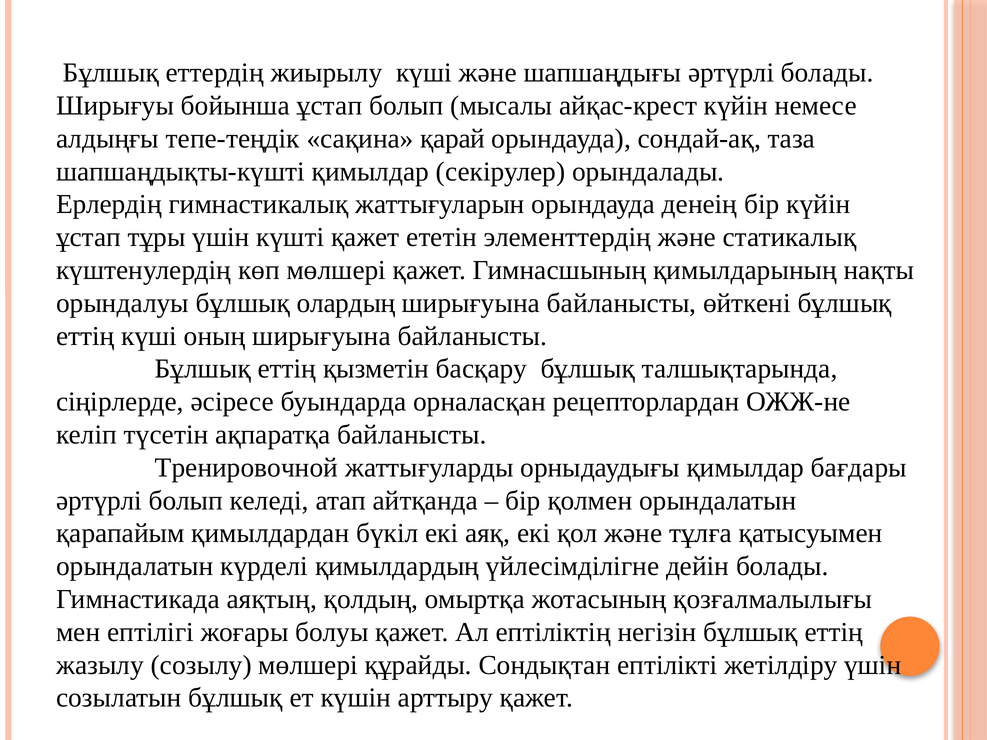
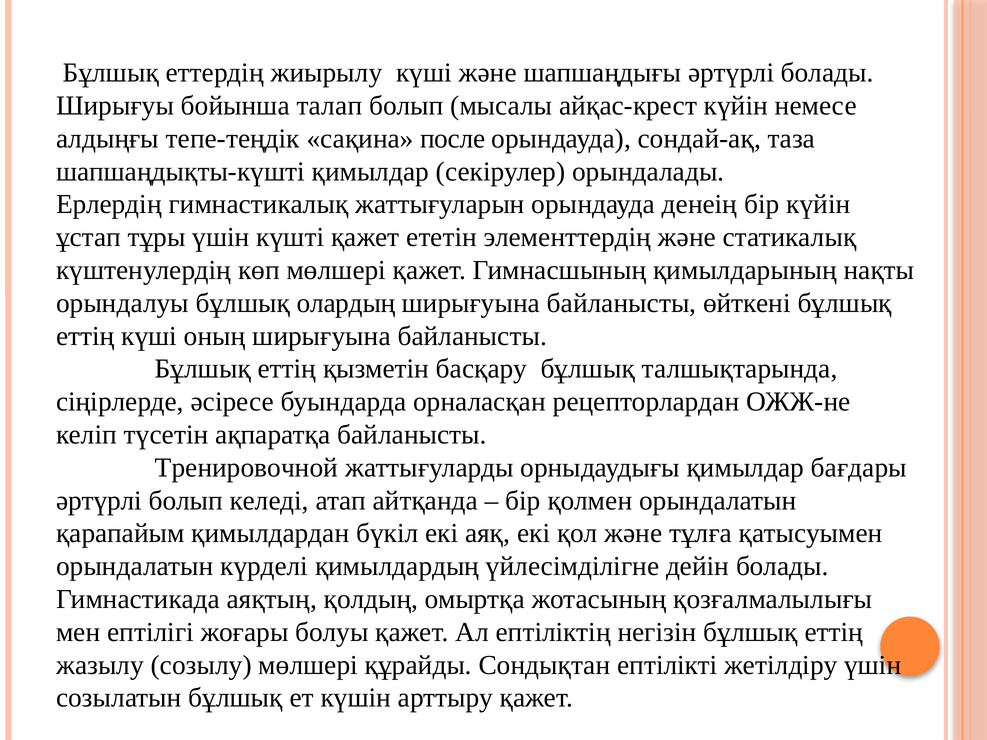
бойынша ұстап: ұстап -> талап
қарай: қарай -> после
